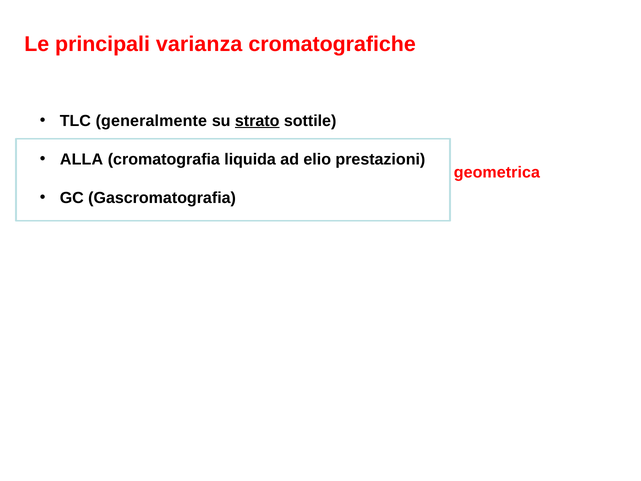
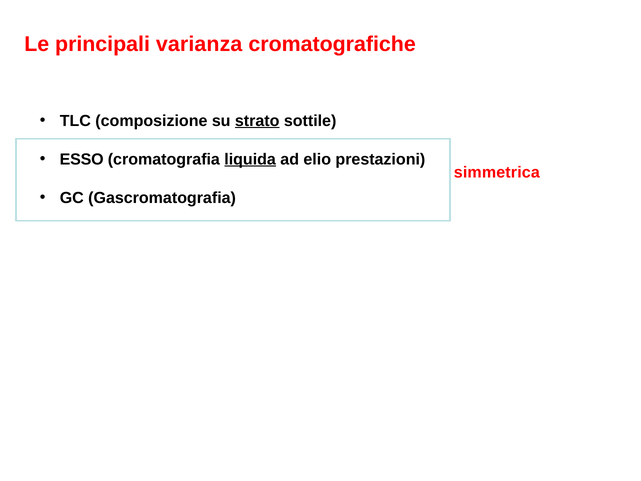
generalmente: generalmente -> composizione
ALLA: ALLA -> ESSO
liquida underline: none -> present
geometrica: geometrica -> simmetrica
